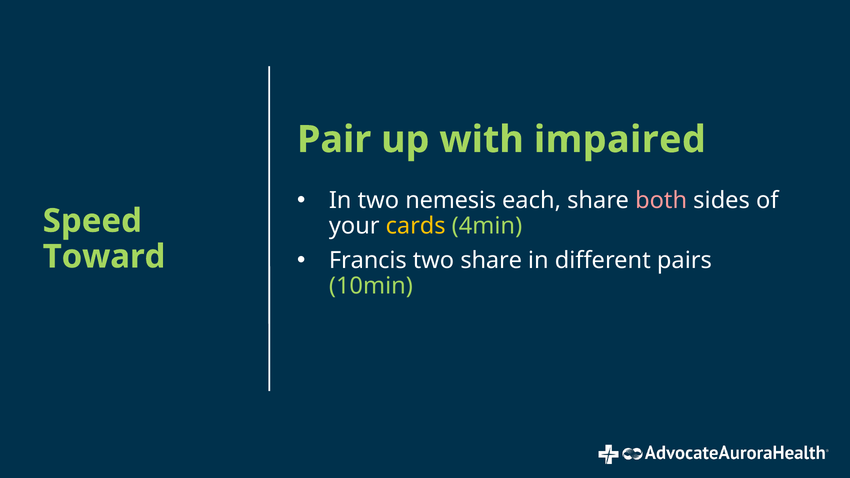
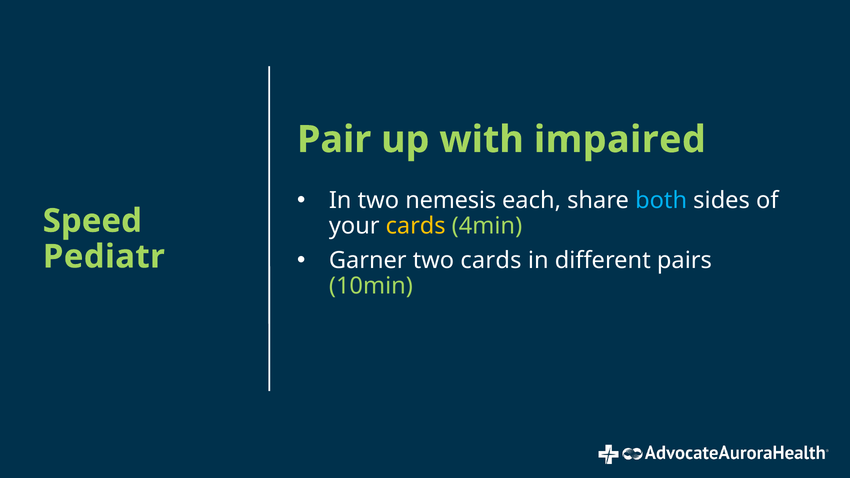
both colour: pink -> light blue
Francis: Francis -> Garner
two share: share -> cards
Toward: Toward -> Pediatr
